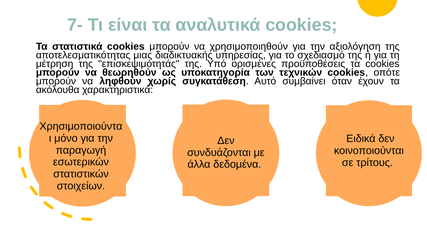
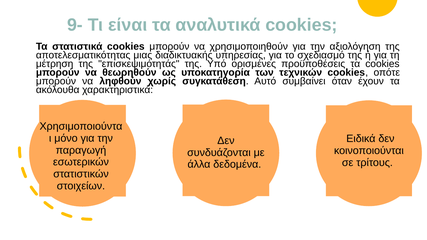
7-: 7- -> 9-
